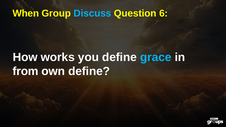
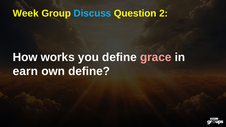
When: When -> Week
6: 6 -> 2
grace colour: light blue -> pink
from: from -> earn
